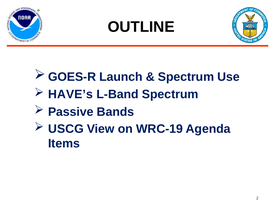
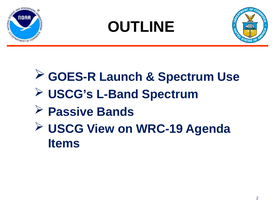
HAVE’s: HAVE’s -> USCG’s
